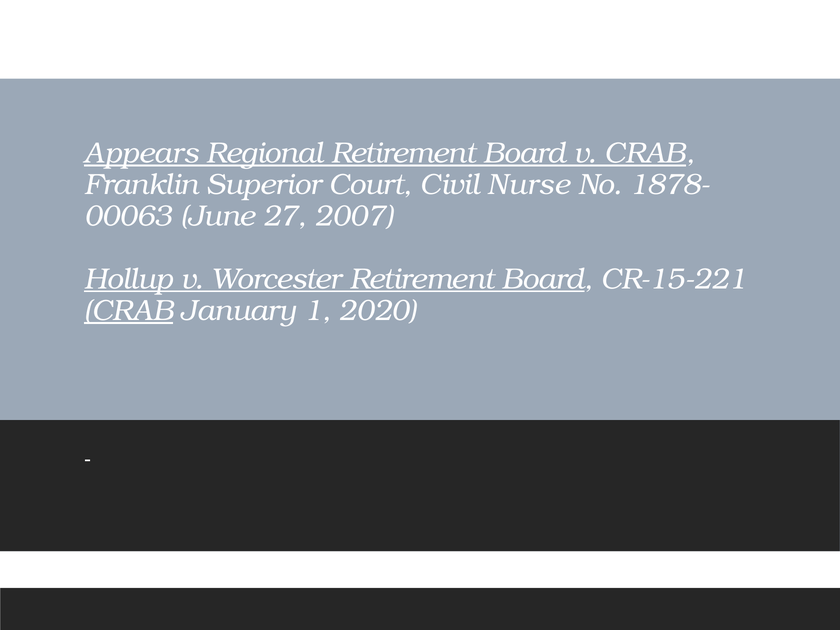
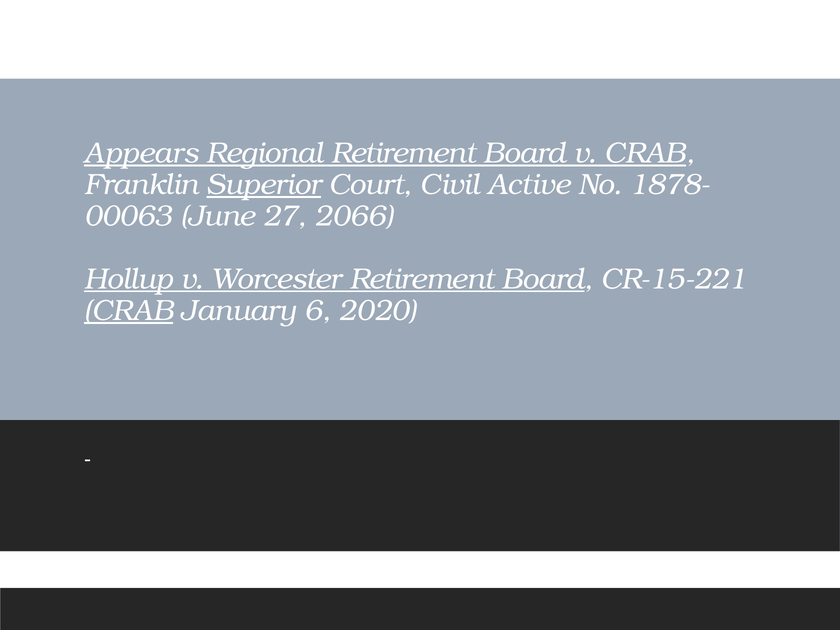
Superior underline: none -> present
Nurse: Nurse -> Active
2007: 2007 -> 2066
1: 1 -> 6
